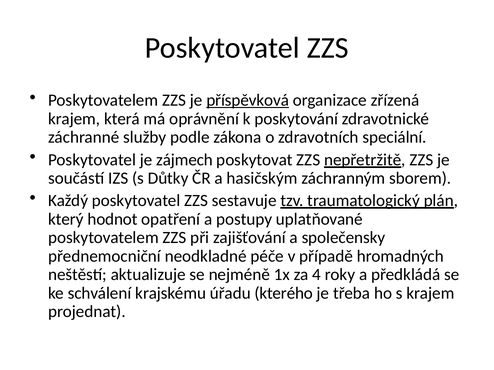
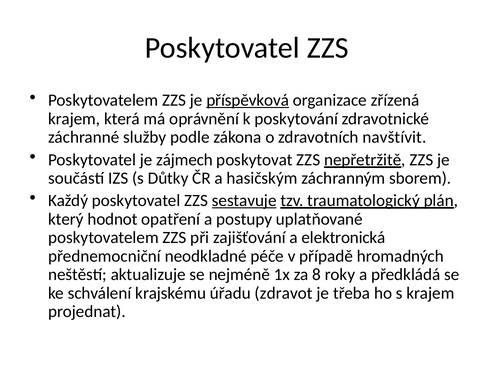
speciální: speciální -> navštívit
sestavuje underline: none -> present
společensky: společensky -> elektronická
4: 4 -> 8
kterého: kterého -> zdravot
